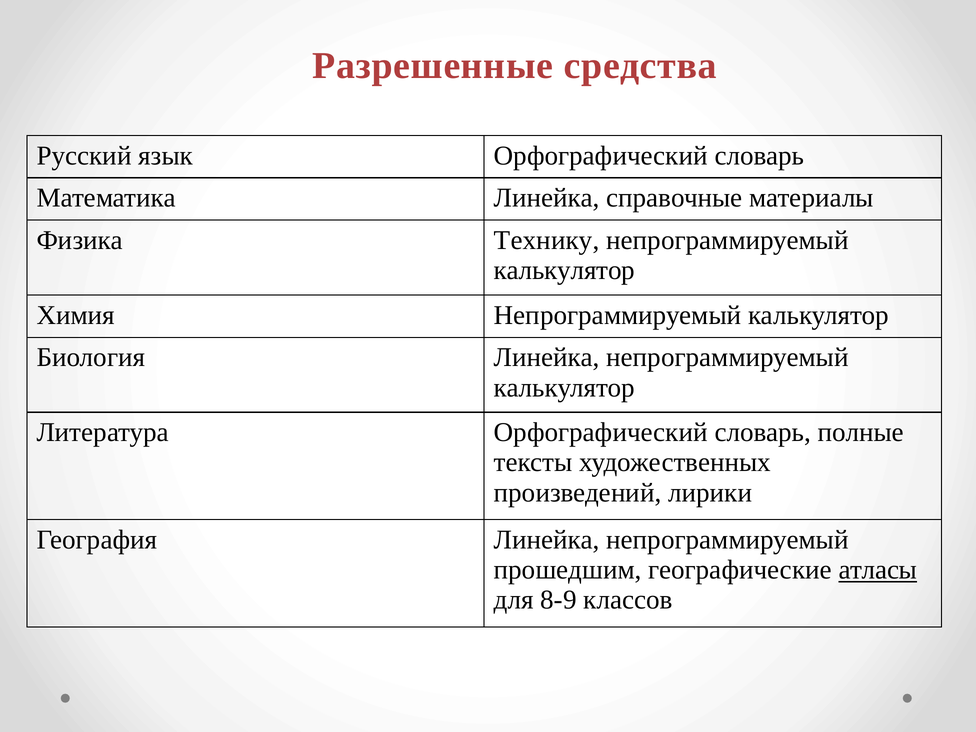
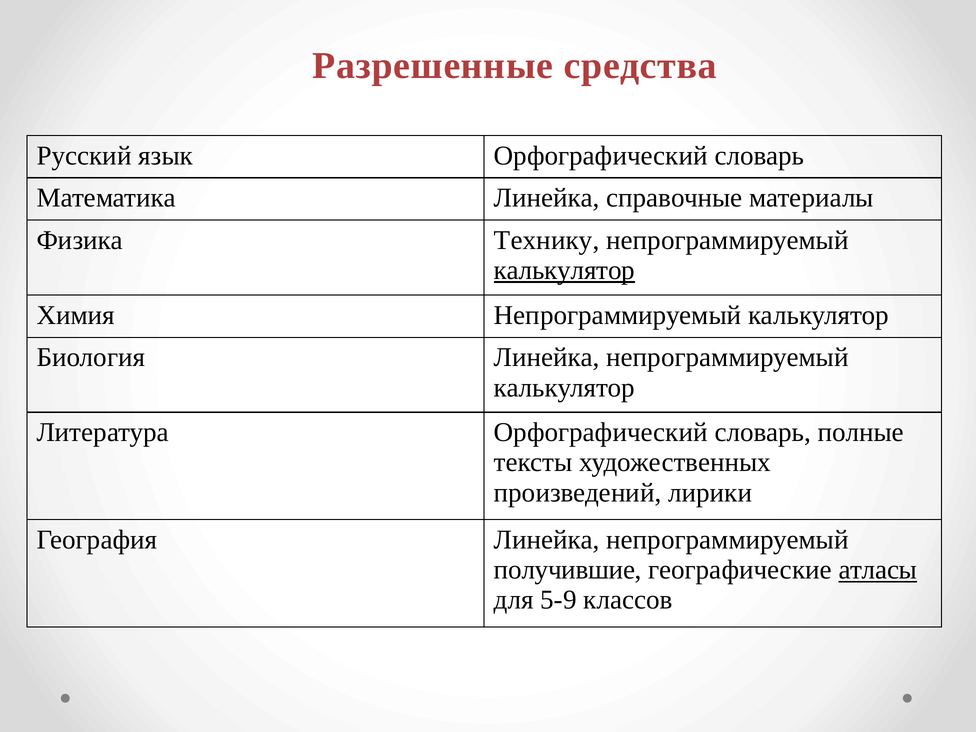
калькулятор at (564, 270) underline: none -> present
прошедшим: прошедшим -> получившие
8-9: 8-9 -> 5-9
